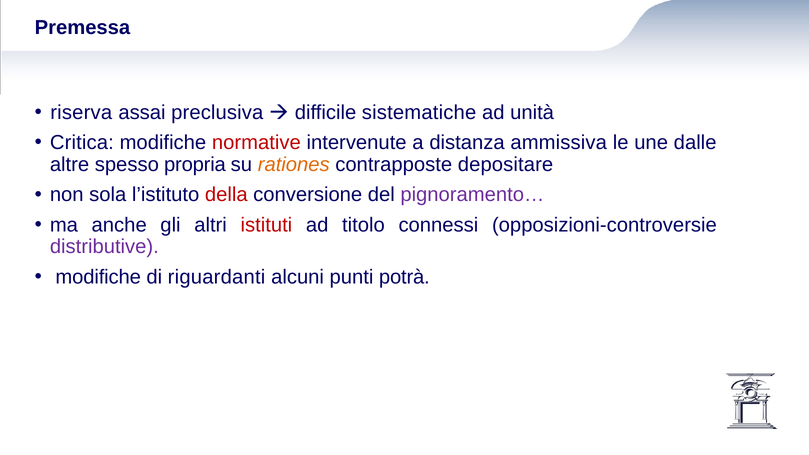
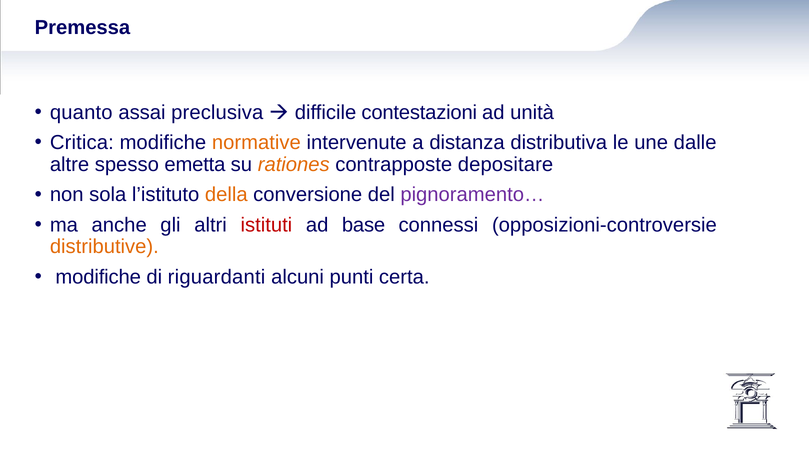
riserva: riserva -> quanto
sistematiche: sistematiche -> contestazioni
normative colour: red -> orange
ammissiva: ammissiva -> distributiva
propria: propria -> emetta
della colour: red -> orange
titolo: titolo -> base
distributive colour: purple -> orange
potrà: potrà -> certa
